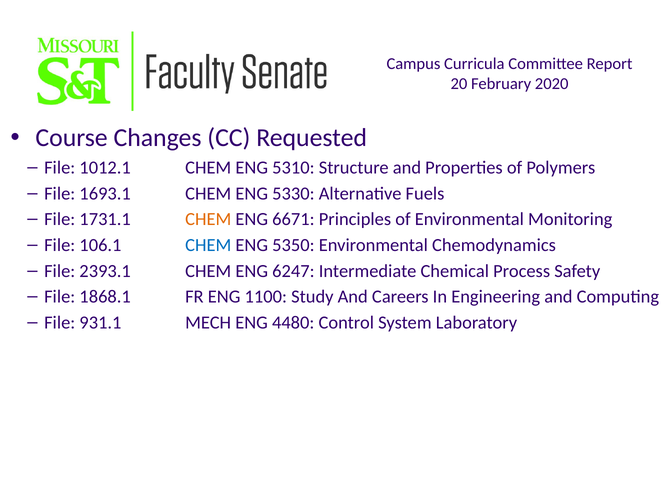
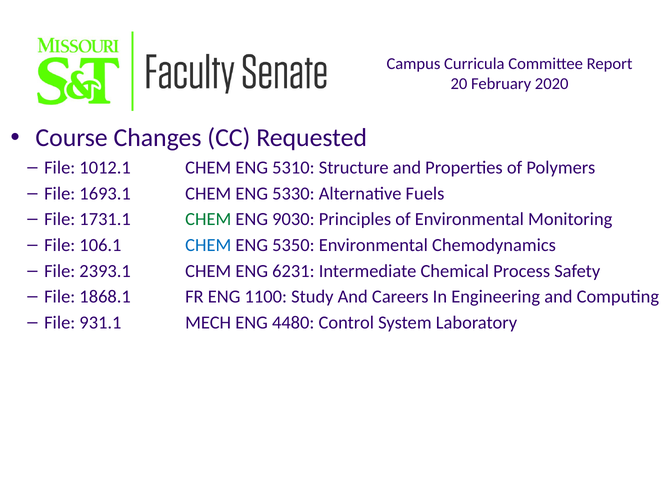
CHEM at (208, 219) colour: orange -> green
6671: 6671 -> 9030
6247: 6247 -> 6231
